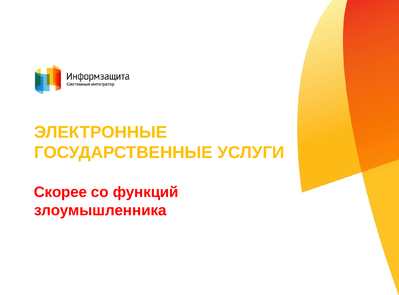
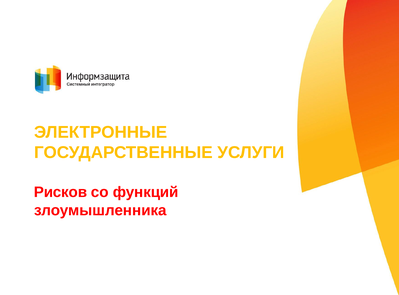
Скорее: Скорее -> Рисков
